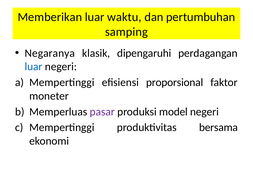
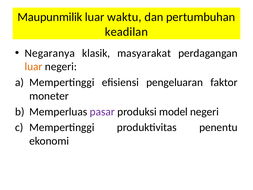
Memberikan: Memberikan -> Maupunmilik
samping: samping -> keadilan
dipengaruhi: dipengaruhi -> masyarakat
luar at (34, 67) colour: blue -> orange
proporsional: proporsional -> pengeluaran
bersama: bersama -> penentu
